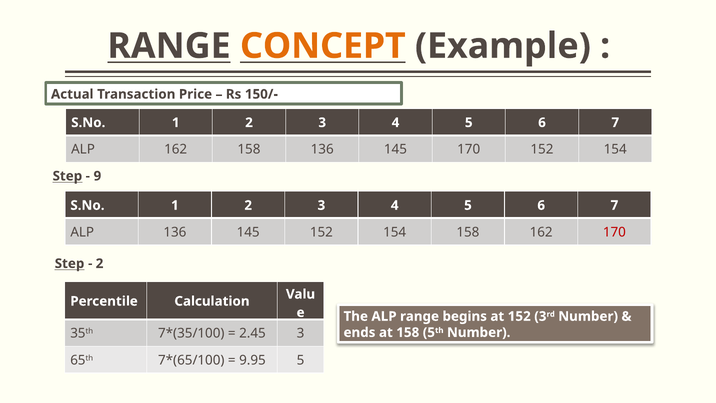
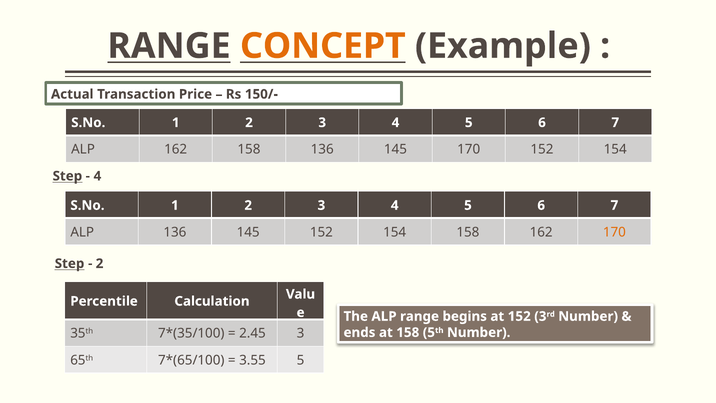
9 at (97, 176): 9 -> 4
170 at (614, 232) colour: red -> orange
9.95: 9.95 -> 3.55
